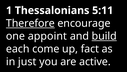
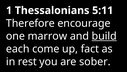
Therefore underline: present -> none
appoint: appoint -> marrow
just: just -> rest
active: active -> sober
